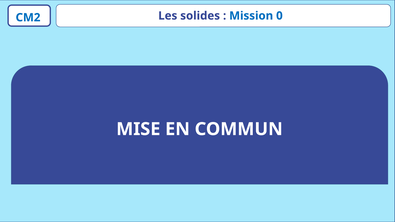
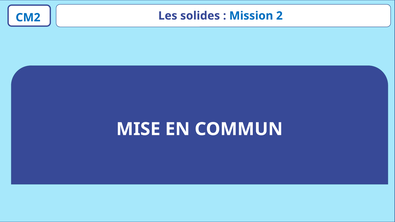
0: 0 -> 2
